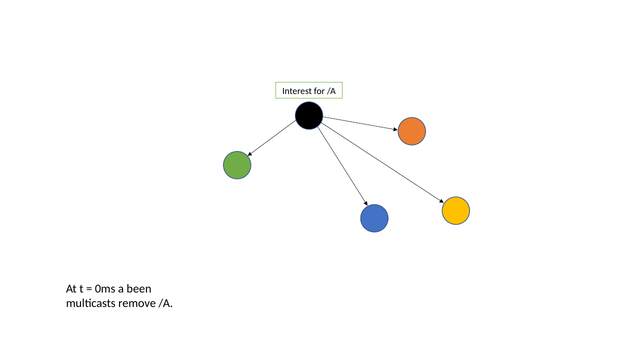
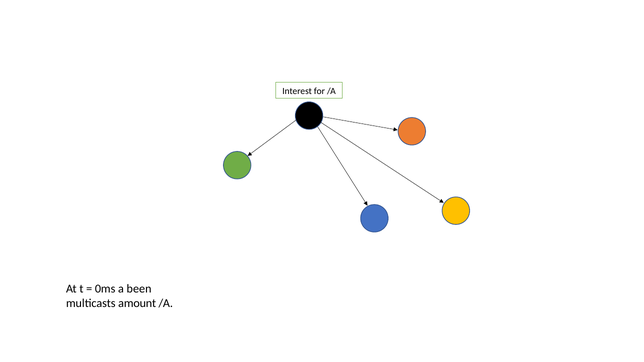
remove: remove -> amount
